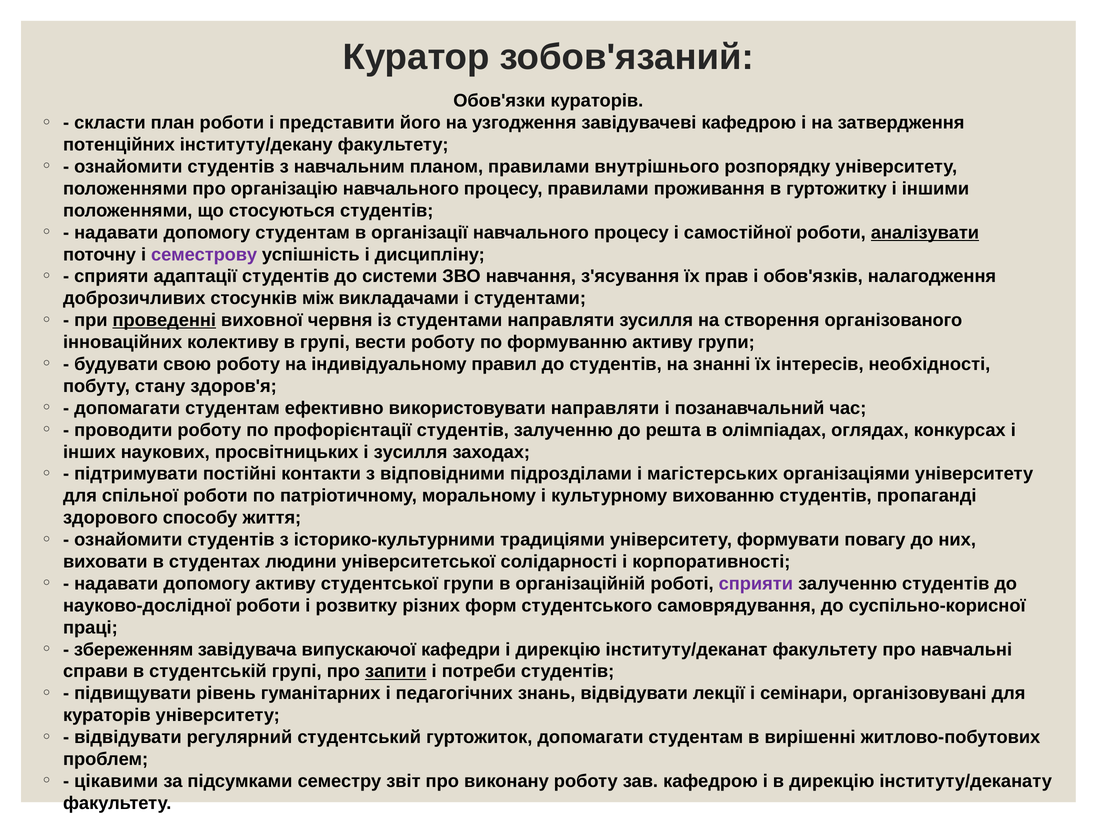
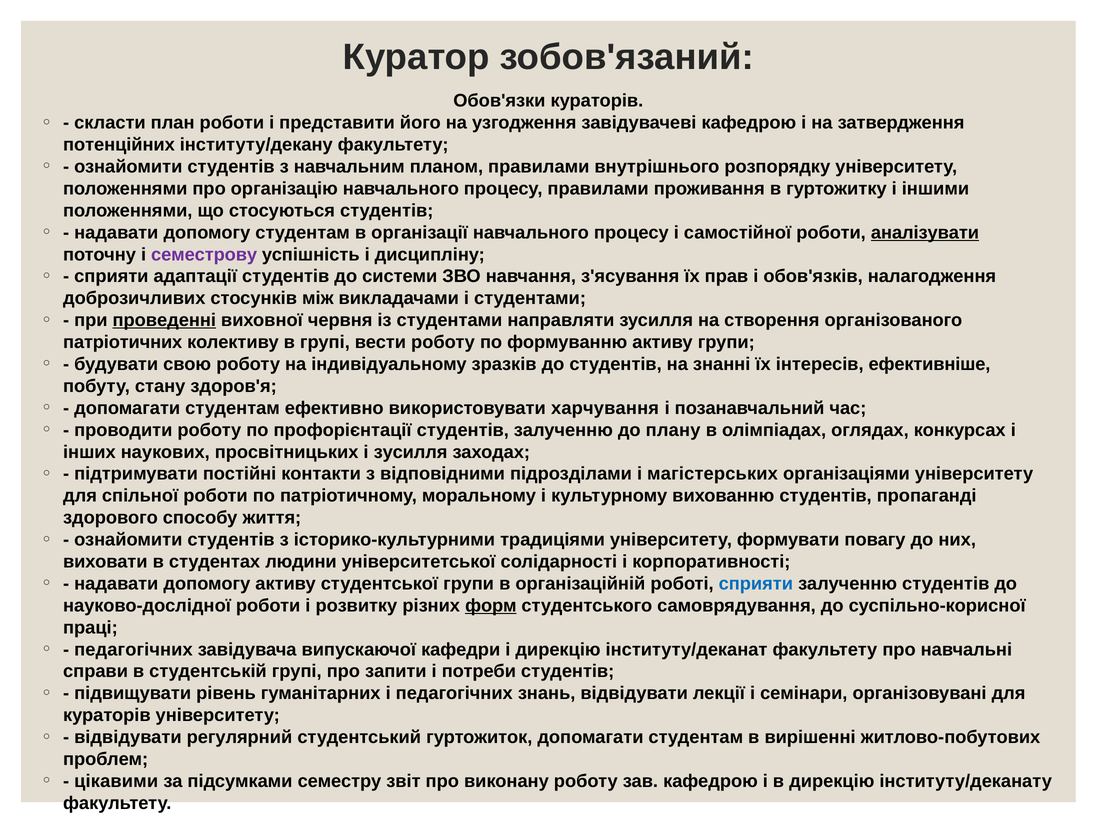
інноваційних: інноваційних -> патріотичних
правил: правил -> зразків
необхідності: необхідності -> ефективніше
використовувати направляти: направляти -> харчування
решта: решта -> плану
сприяти at (756, 584) colour: purple -> blue
форм underline: none -> present
збереженням at (134, 649): збереженням -> педагогічних
запити underline: present -> none
